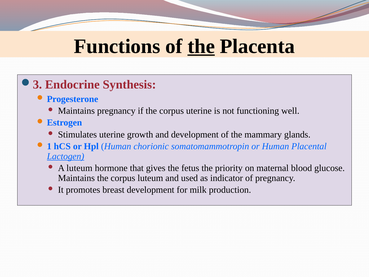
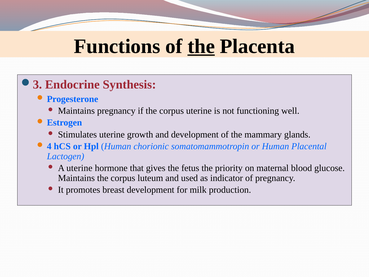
1: 1 -> 4
Lactogen underline: present -> none
A luteum: luteum -> uterine
